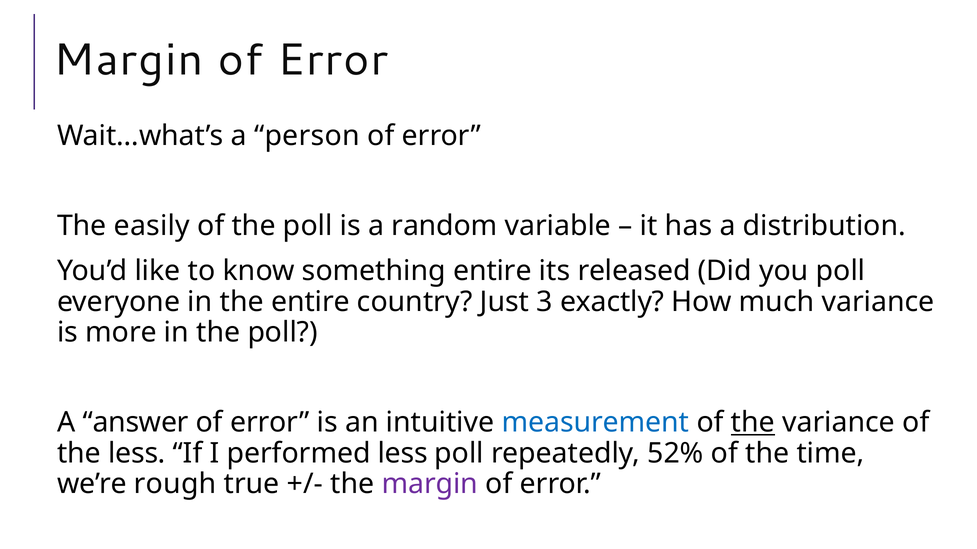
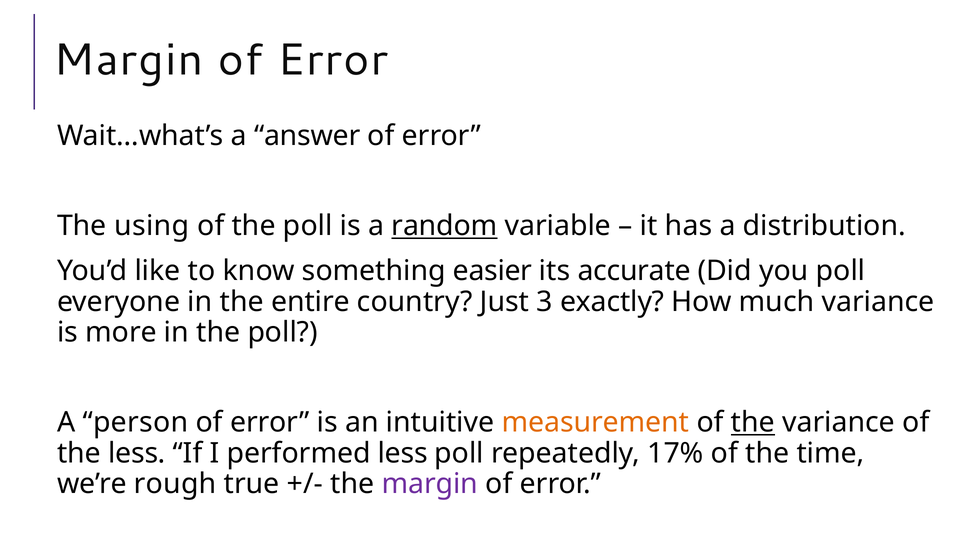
person: person -> answer
easily: easily -> using
random underline: none -> present
something entire: entire -> easier
released: released -> accurate
answer: answer -> person
measurement colour: blue -> orange
52%: 52% -> 17%
